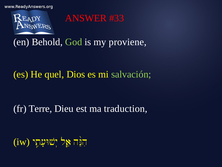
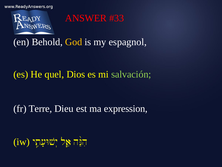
God colour: light green -> yellow
proviene: proviene -> espagnol
traduction: traduction -> expression
